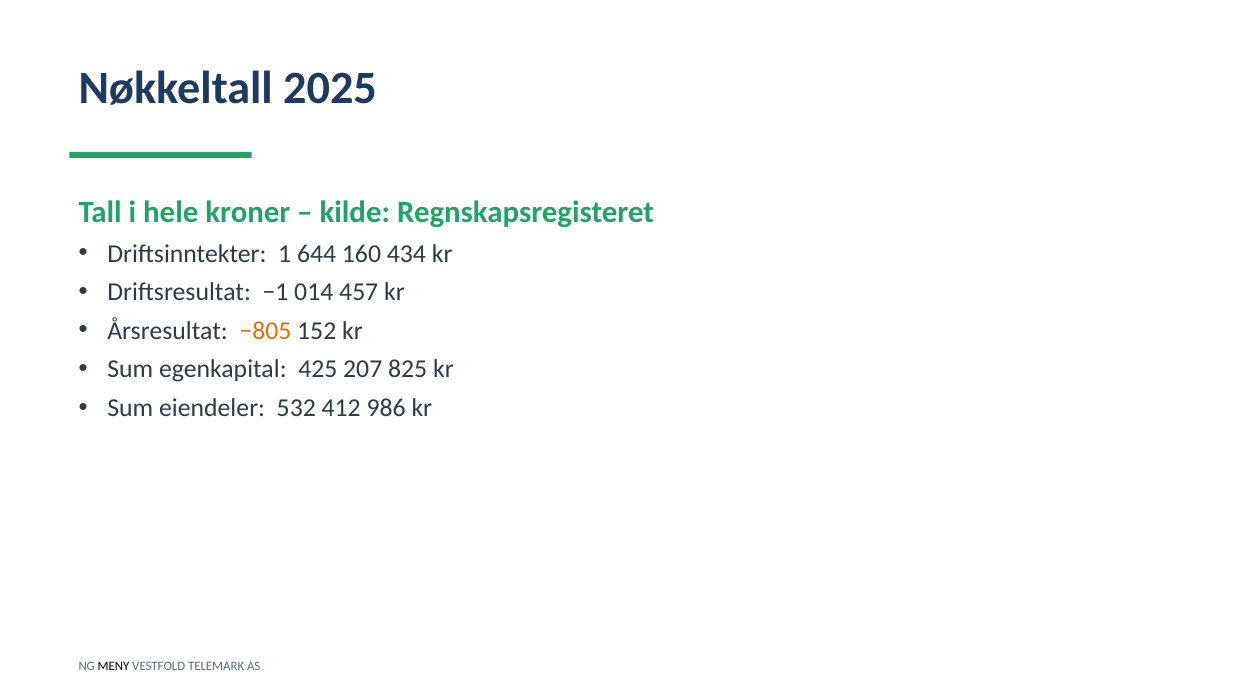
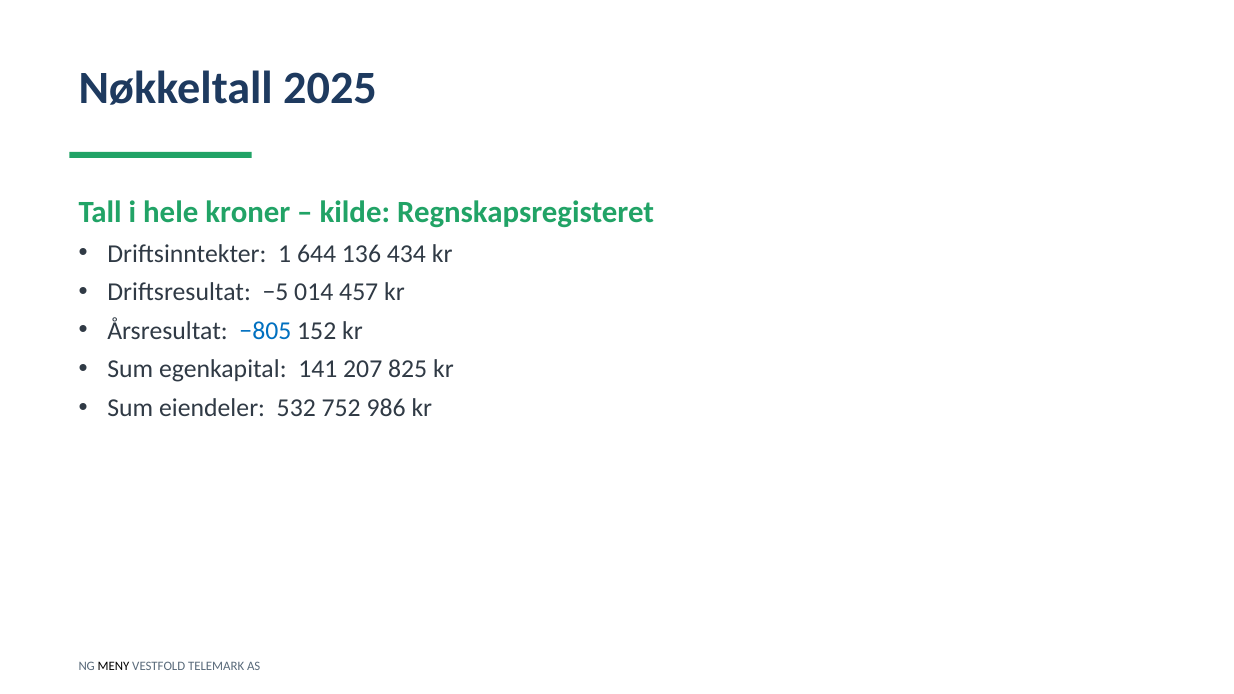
160: 160 -> 136
−1: −1 -> −5
−805 colour: orange -> blue
425: 425 -> 141
412: 412 -> 752
